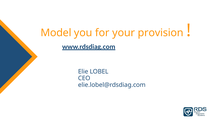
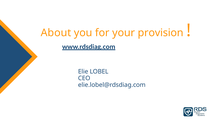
Model: Model -> About
